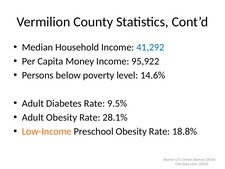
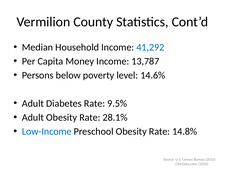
95,922: 95,922 -> 13,787
Low-Income colour: orange -> blue
18.8%: 18.8% -> 14.8%
